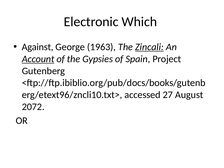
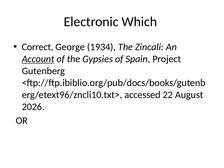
Against: Against -> Correct
1963: 1963 -> 1934
Zincali underline: present -> none
27: 27 -> 22
2072: 2072 -> 2026
